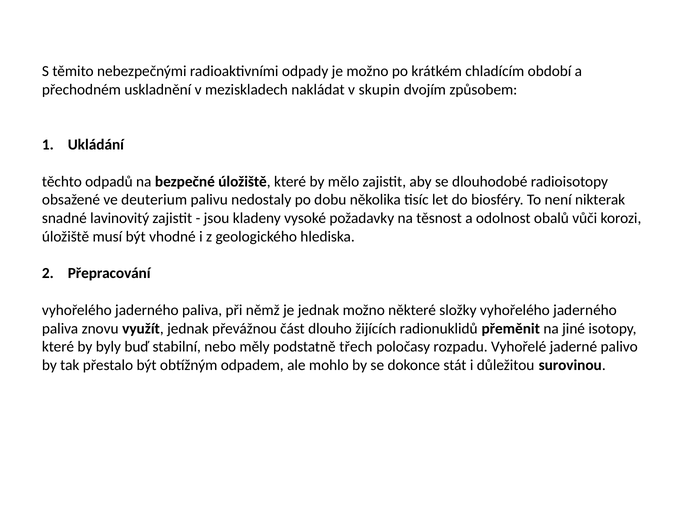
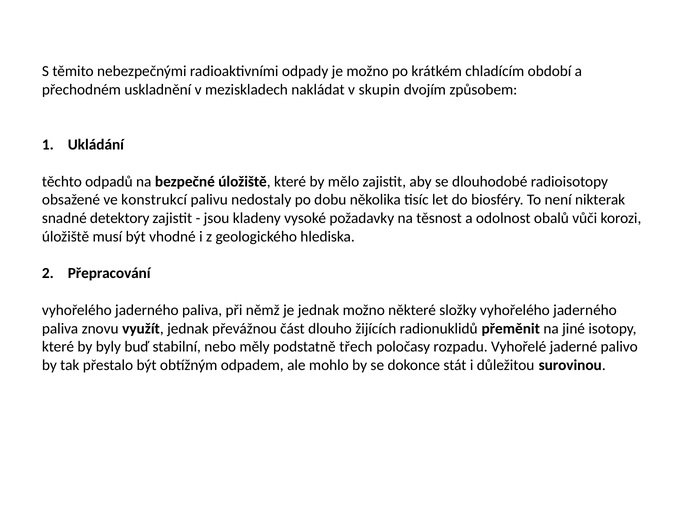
deuterium: deuterium -> konstrukcí
lavinovitý: lavinovitý -> detektory
